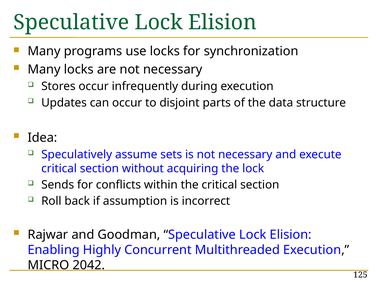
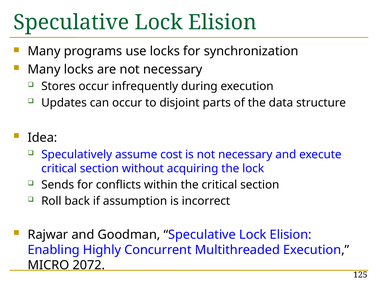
sets: sets -> cost
2042: 2042 -> 2072
